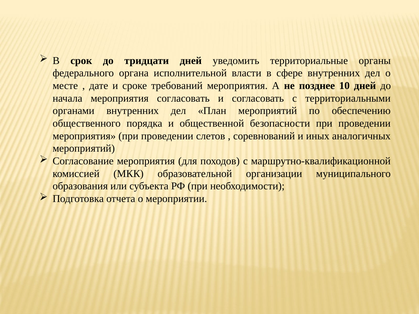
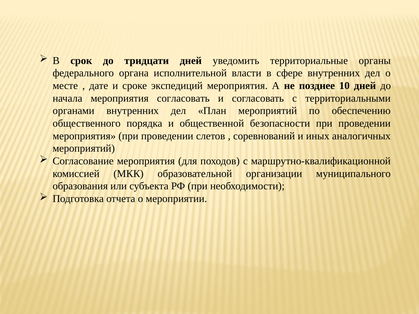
требований: требований -> экспедиций
